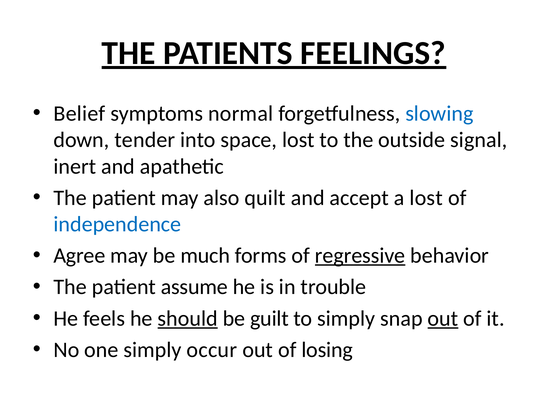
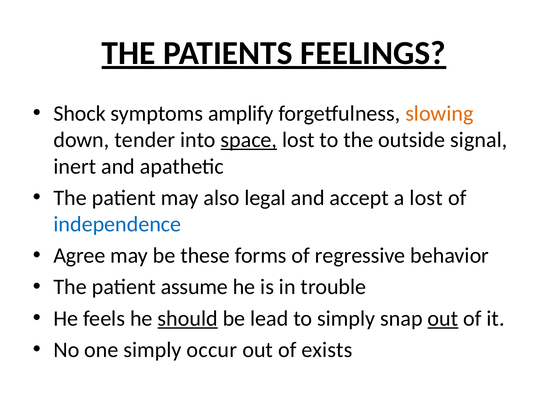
Belief: Belief -> Shock
normal: normal -> amplify
slowing colour: blue -> orange
space underline: none -> present
quilt: quilt -> legal
much: much -> these
regressive underline: present -> none
guilt: guilt -> lead
losing: losing -> exists
